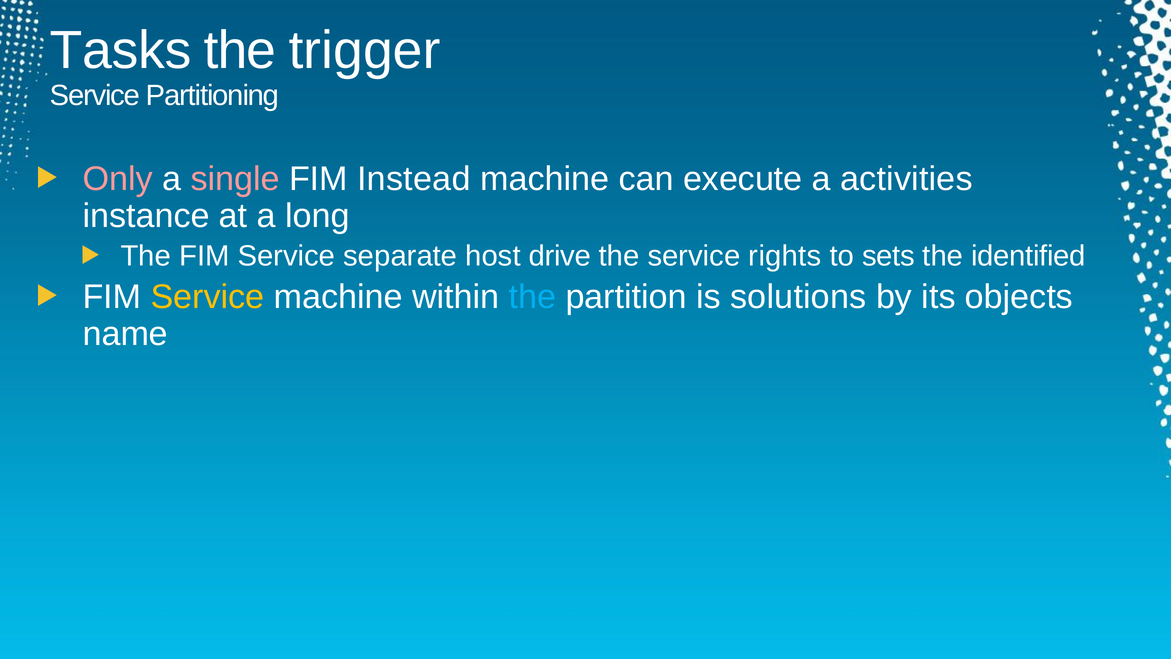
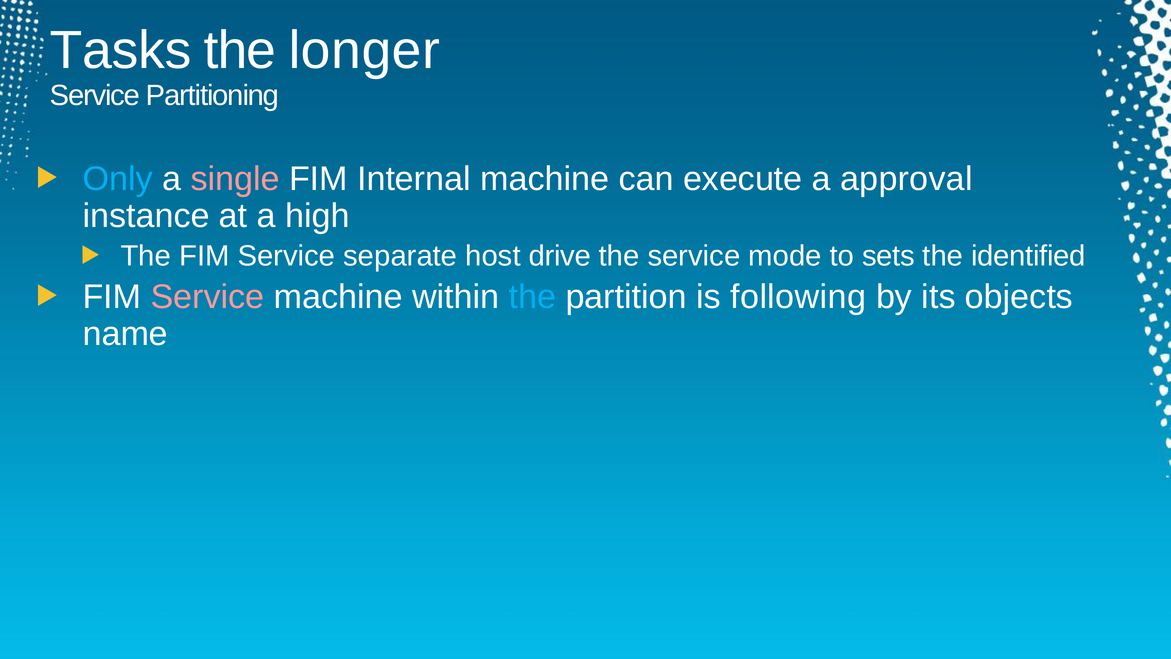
trigger: trigger -> longer
Only colour: pink -> light blue
Instead: Instead -> Internal
activities: activities -> approval
long: long -> high
rights: rights -> mode
Service at (208, 297) colour: yellow -> pink
solutions: solutions -> following
